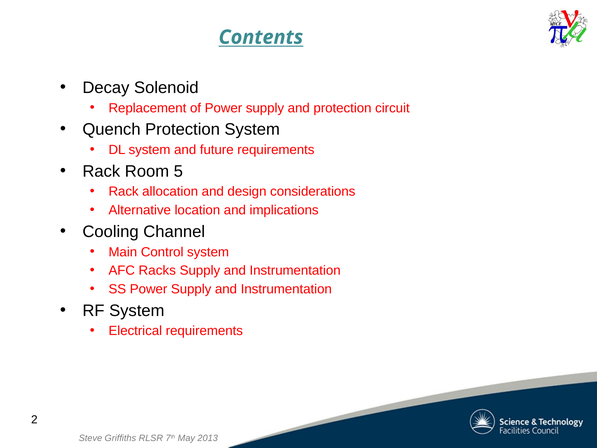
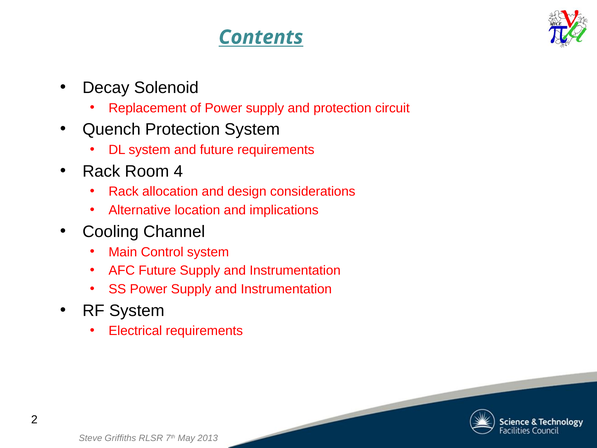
5: 5 -> 4
AFC Racks: Racks -> Future
